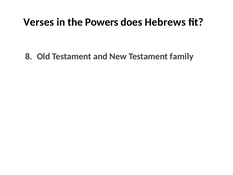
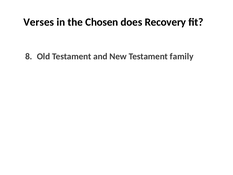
Powers: Powers -> Chosen
Hebrews: Hebrews -> Recovery
